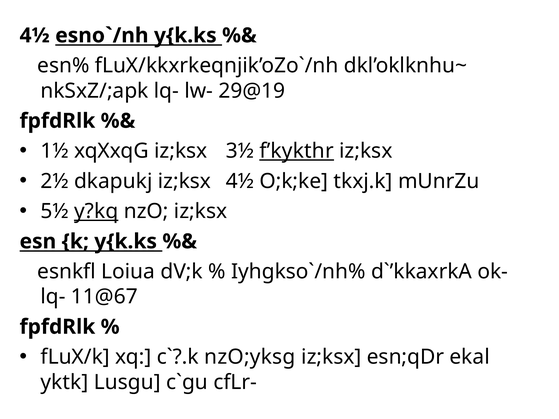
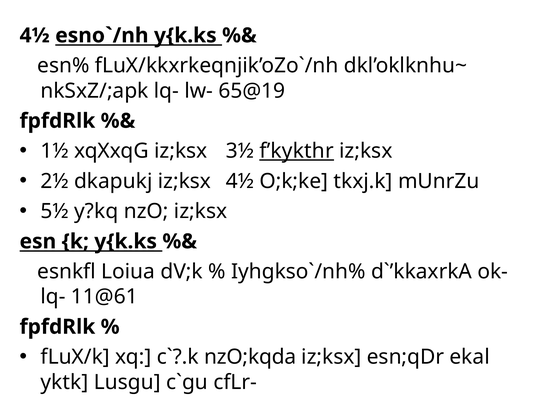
29@19: 29@19 -> 65@19
y?kq underline: present -> none
11@67: 11@67 -> 11@61
nzO;yksg: nzO;yksg -> nzO;kqda
